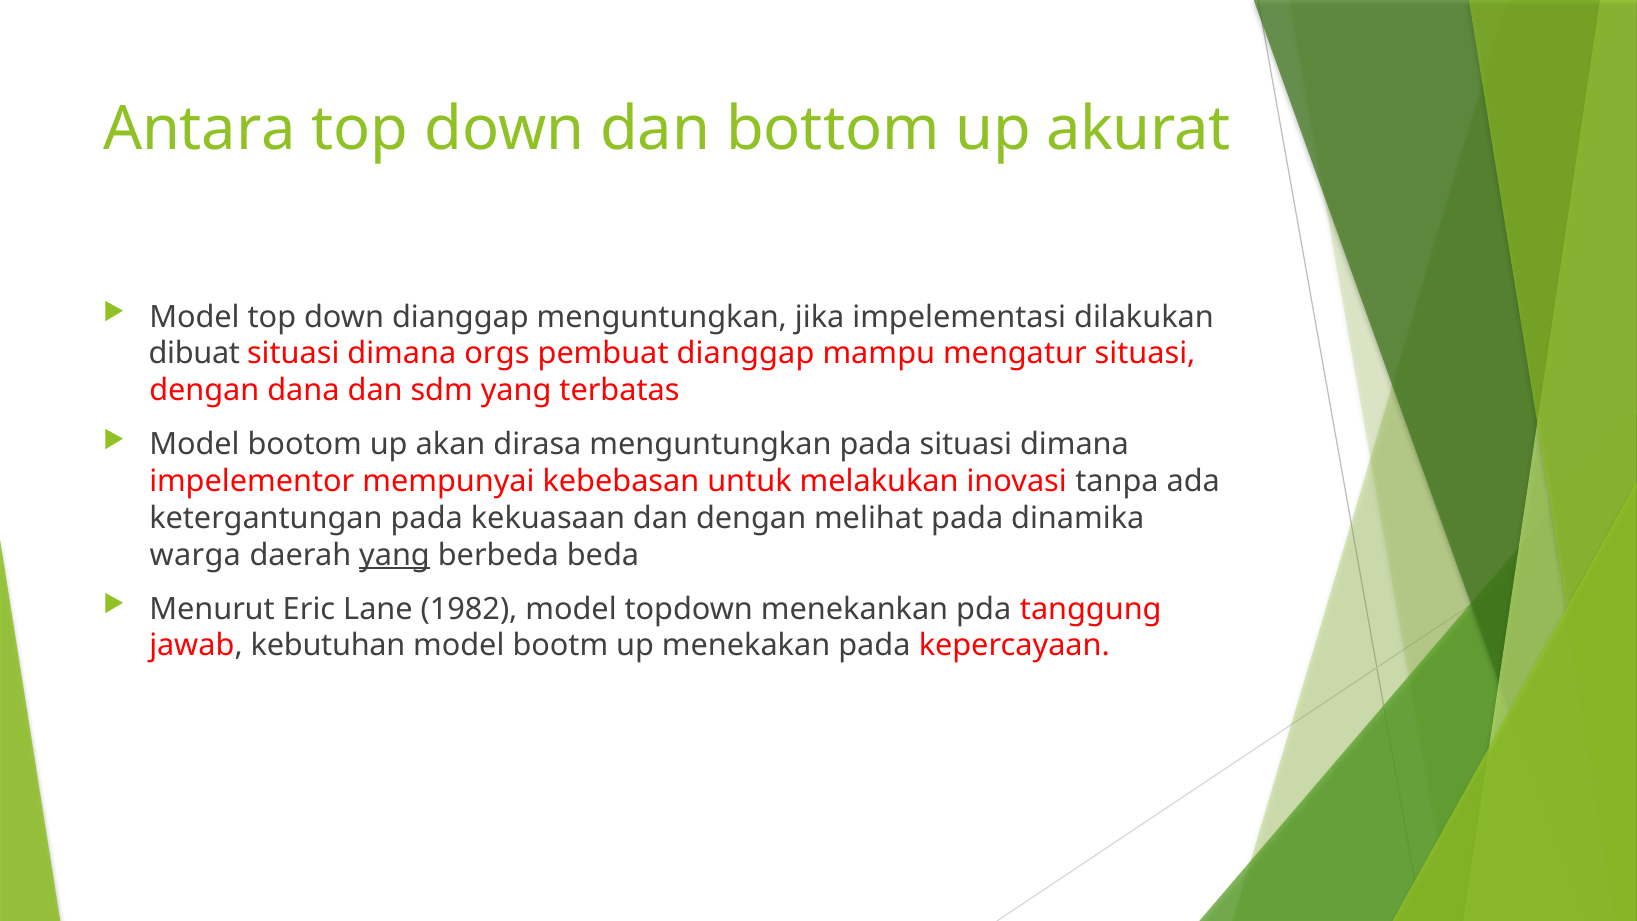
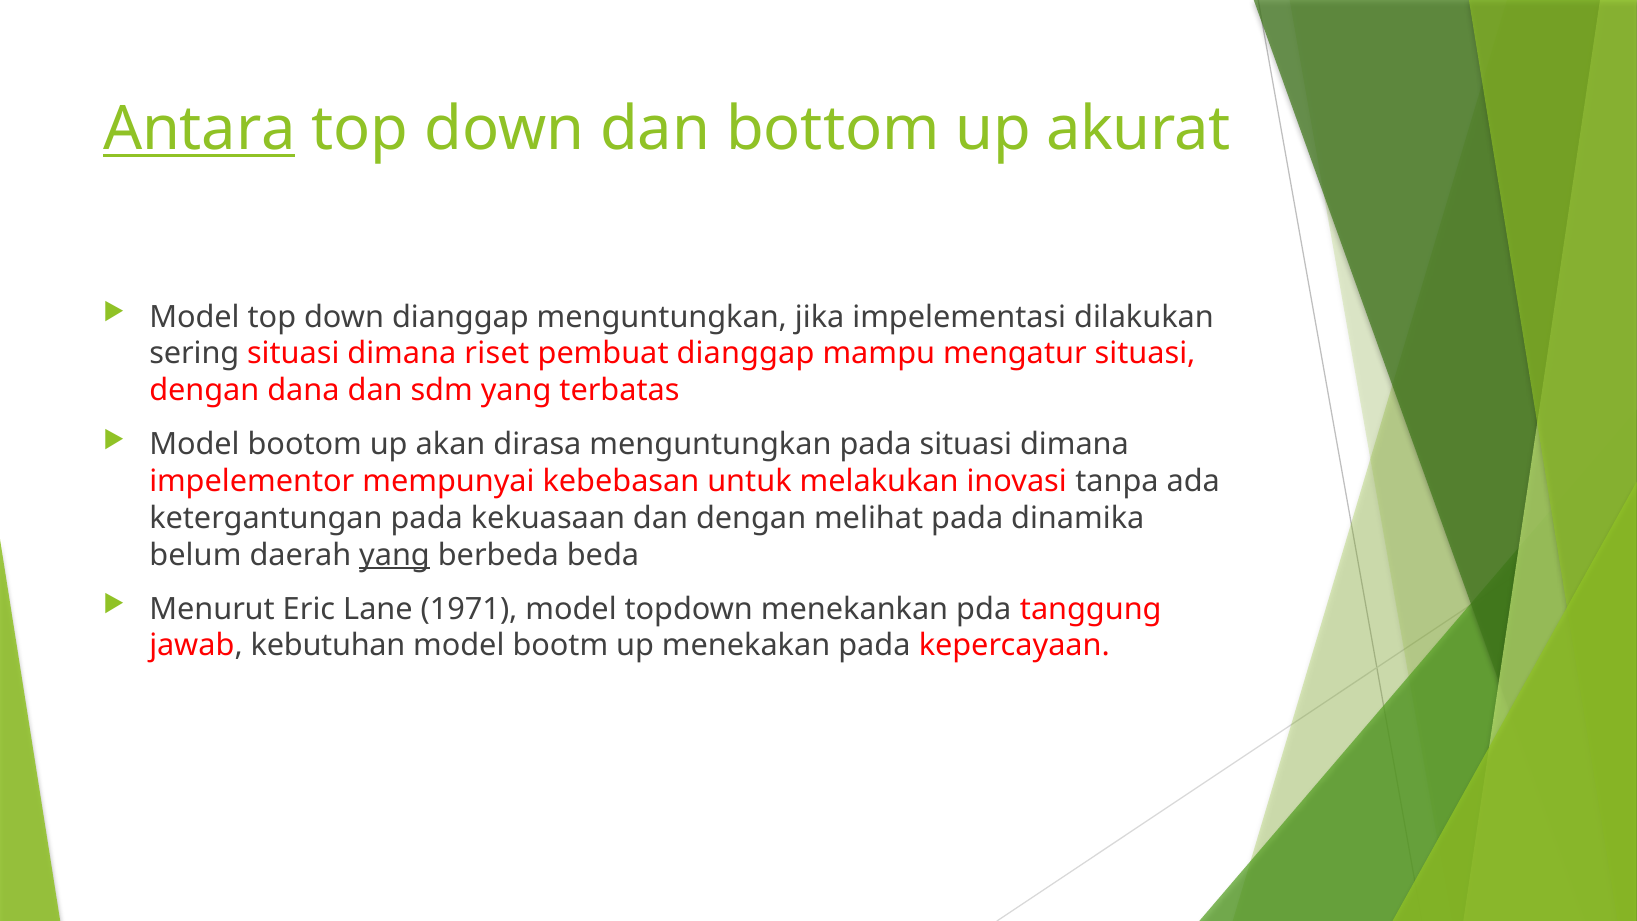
Antara underline: none -> present
dibuat: dibuat -> sering
orgs: orgs -> riset
warga: warga -> belum
1982: 1982 -> 1971
